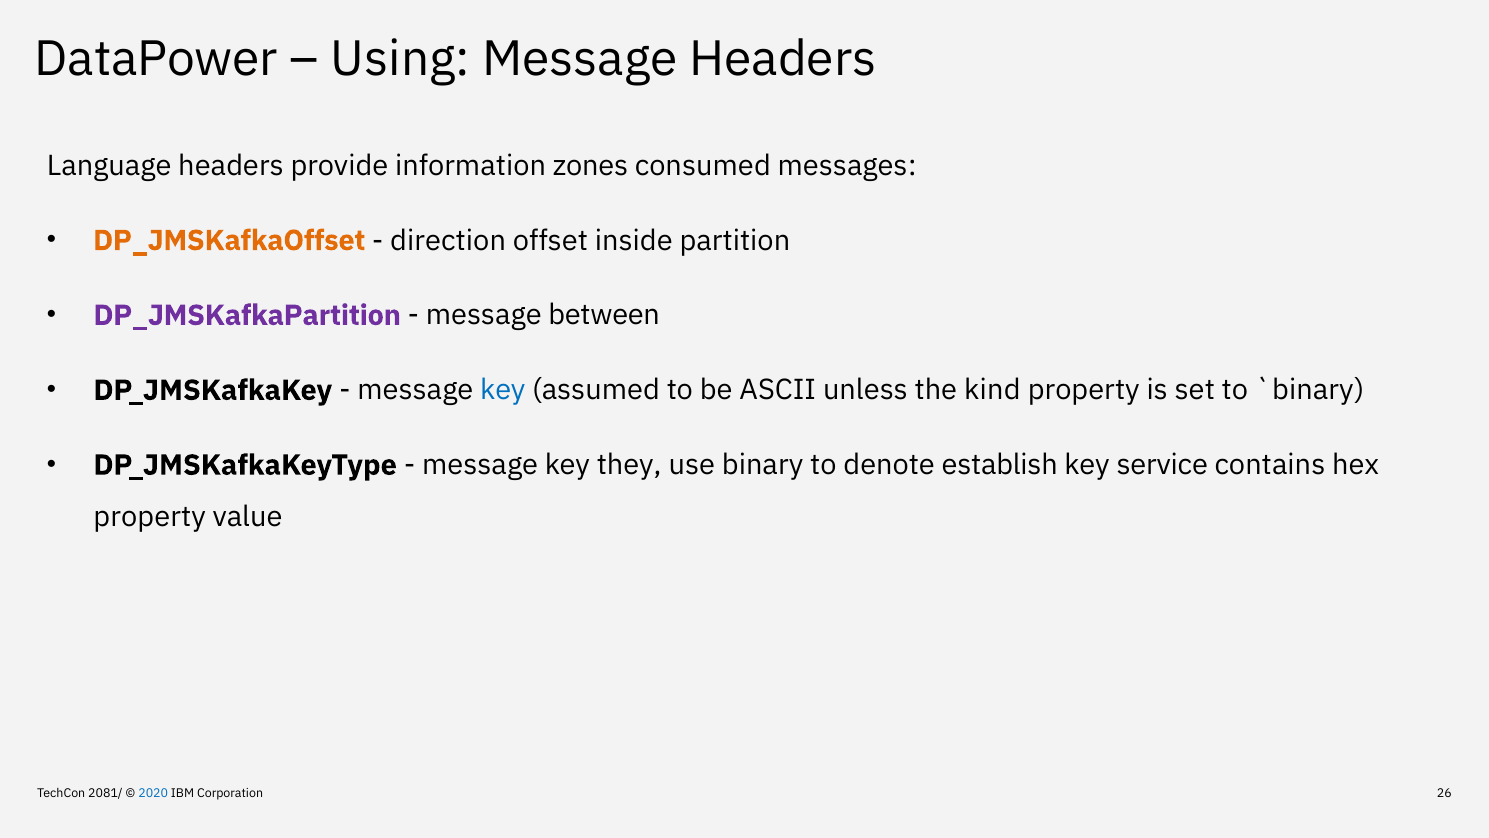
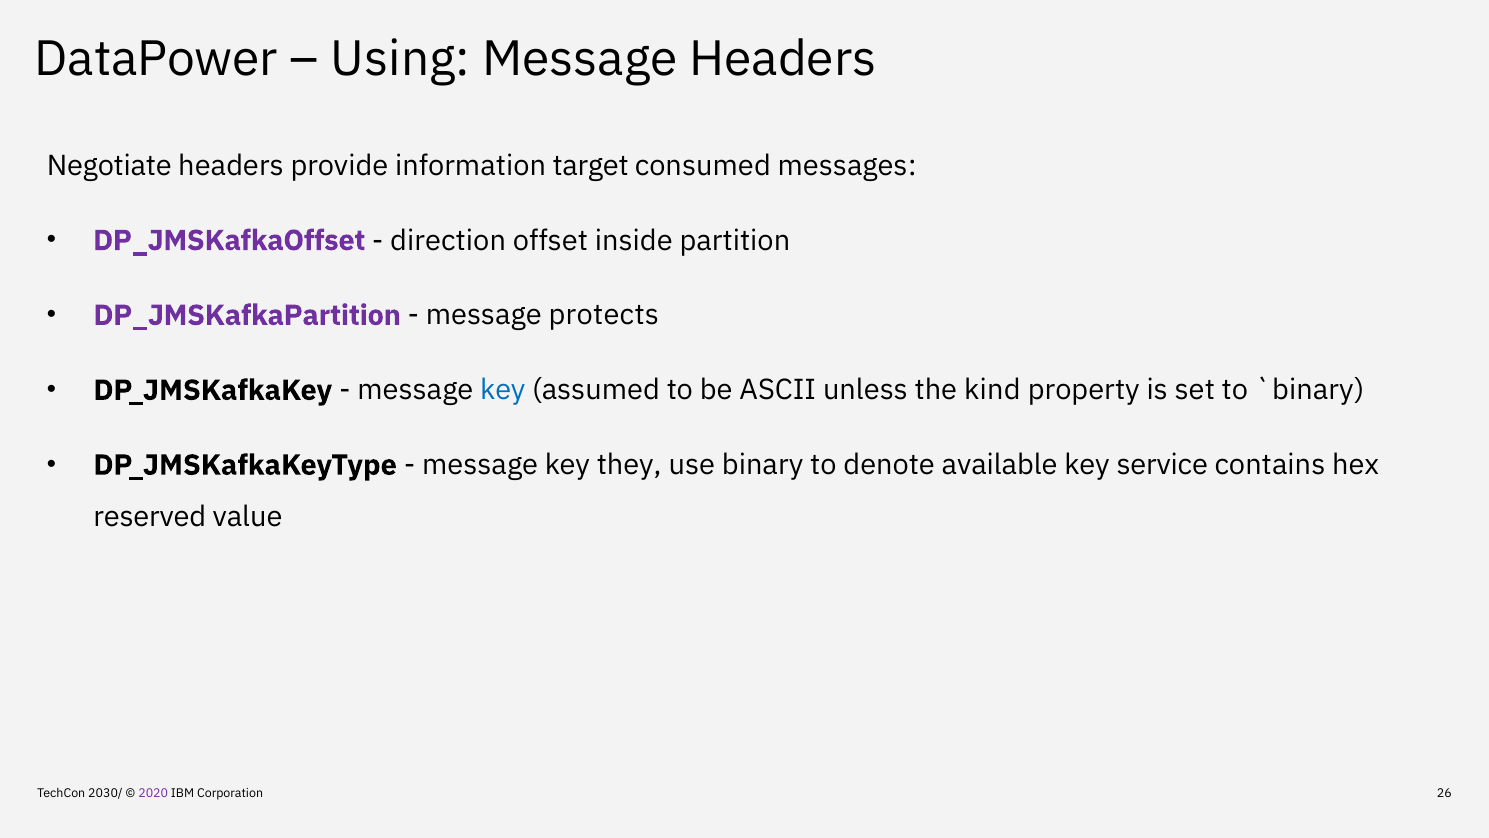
Language: Language -> Negotiate
zones: zones -> target
DP_JMSKafkaOffset colour: orange -> purple
between: between -> protects
establish: establish -> available
property at (150, 517): property -> reserved
2081/: 2081/ -> 2030/
2020 colour: blue -> purple
